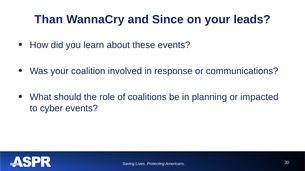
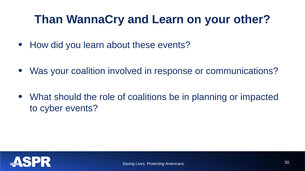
and Since: Since -> Learn
leads: leads -> other
